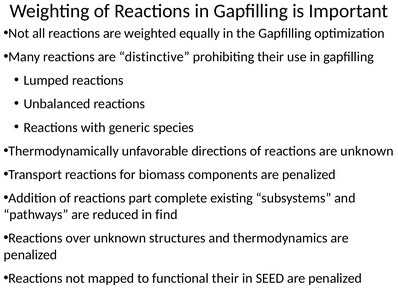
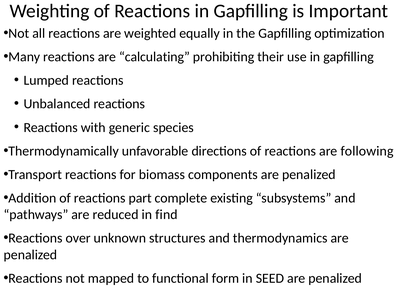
distinctive: distinctive -> calculating
are unknown: unknown -> following
functional their: their -> form
